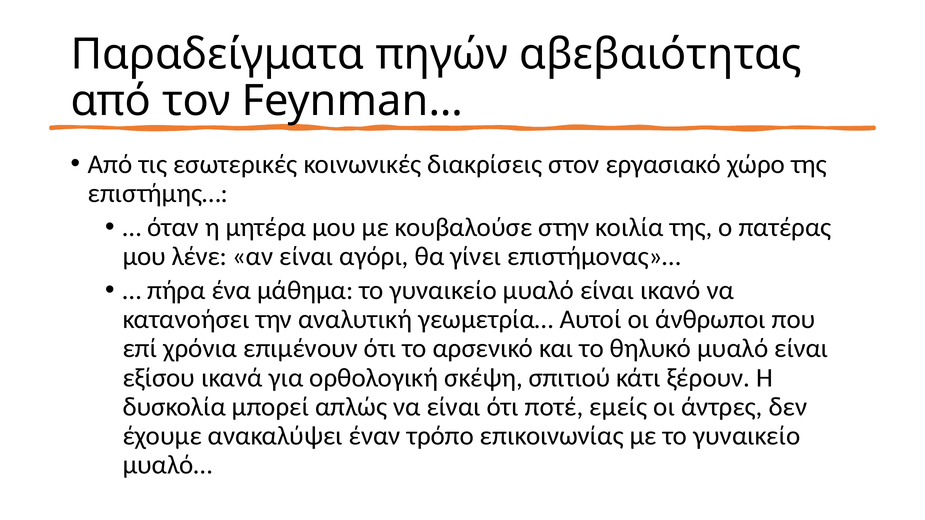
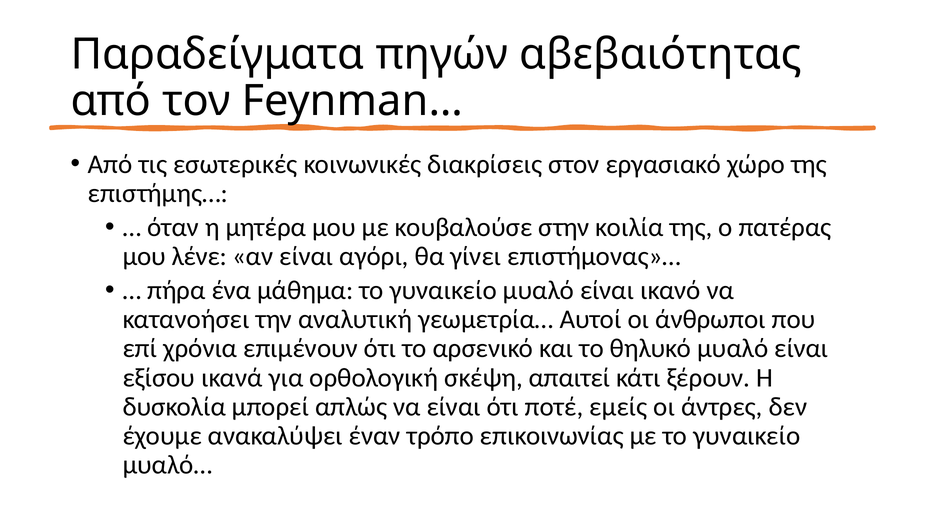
σπιτιού: σπιτιού -> απαιτεί
